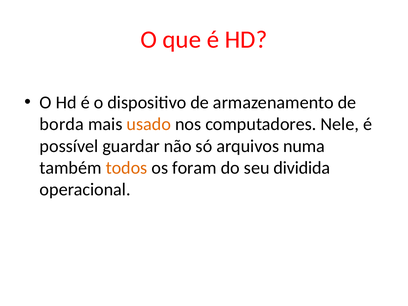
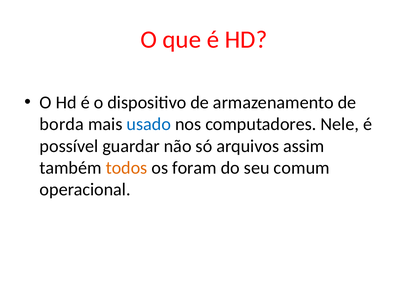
usado colour: orange -> blue
numa: numa -> assim
dividida: dividida -> comum
